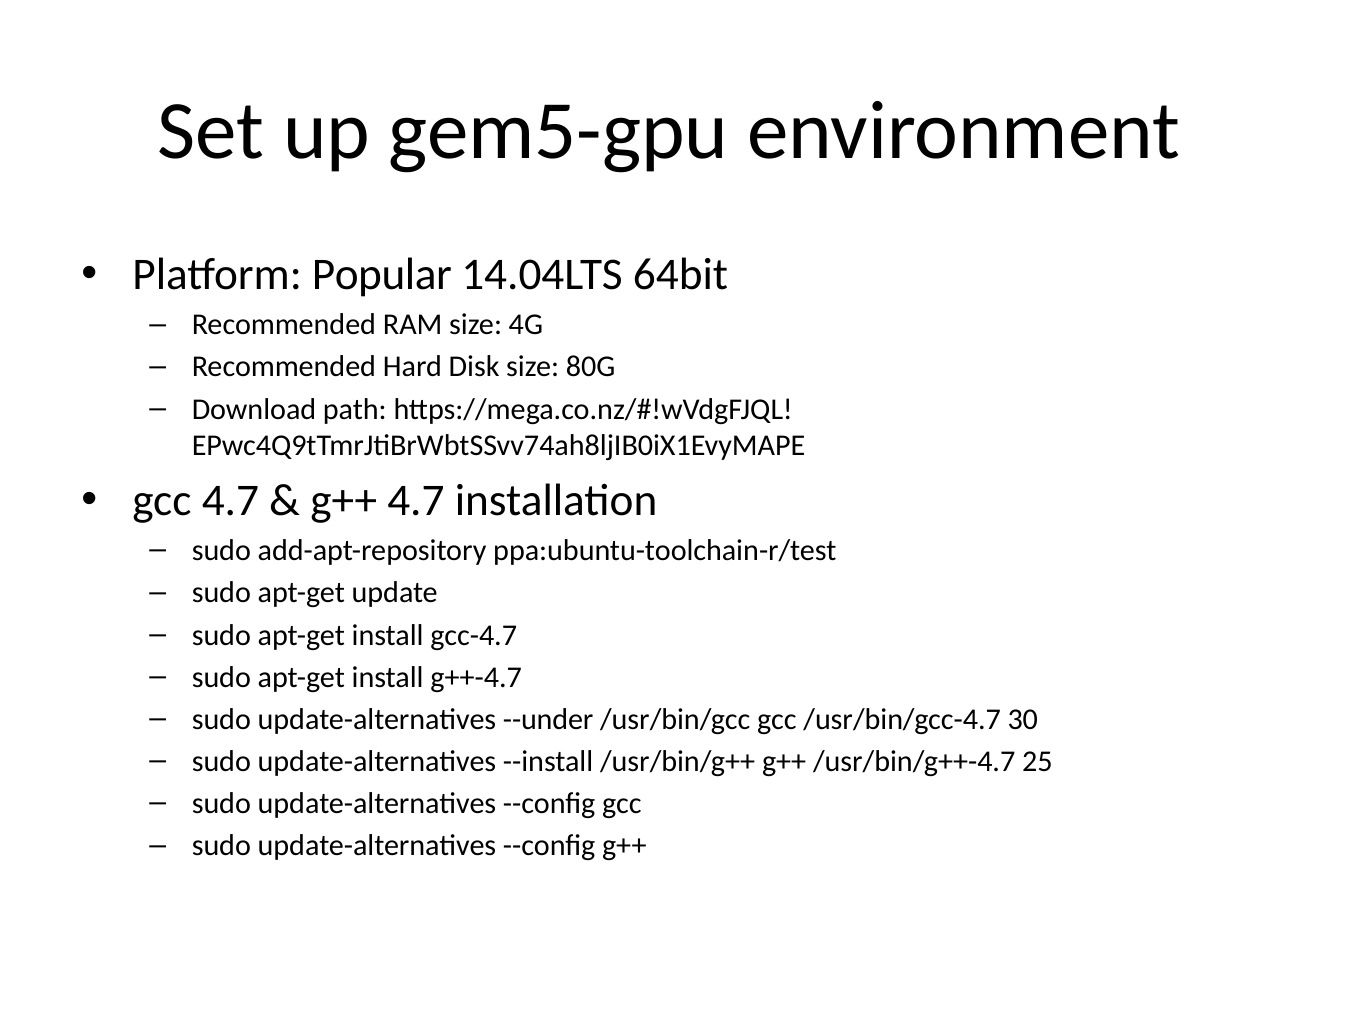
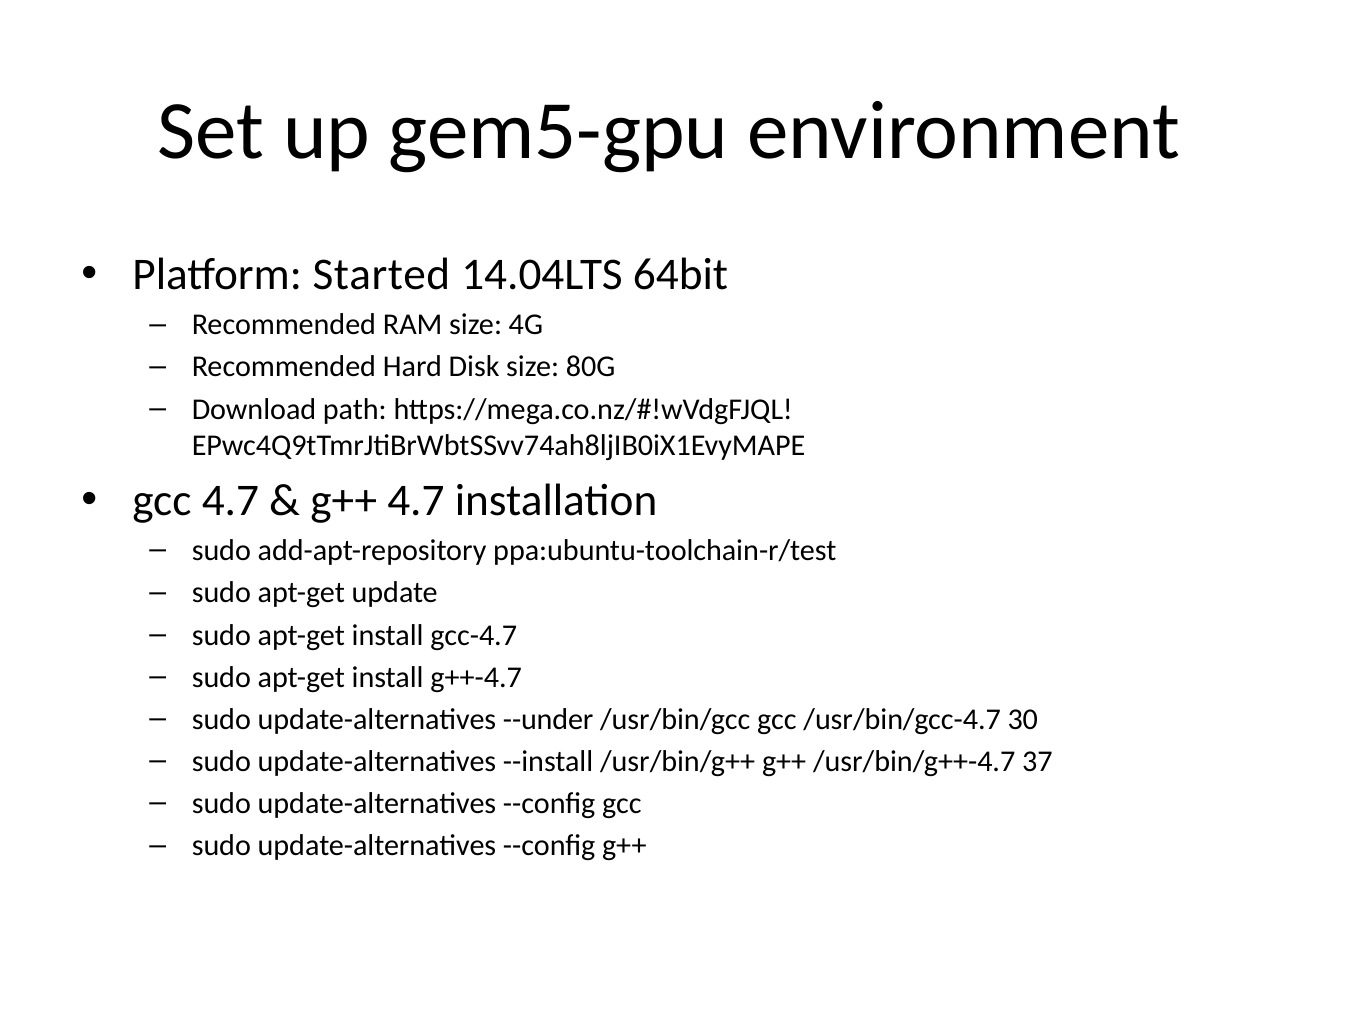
Popular: Popular -> Started
25: 25 -> 37
